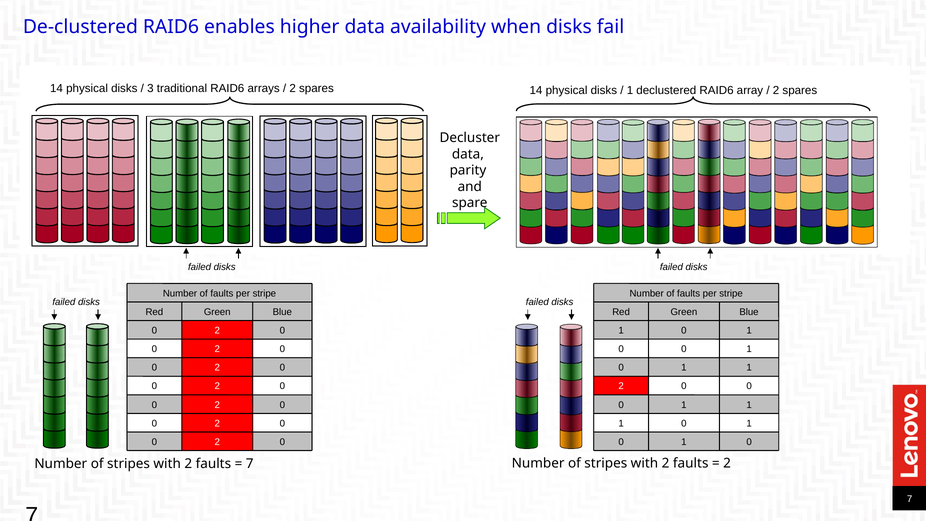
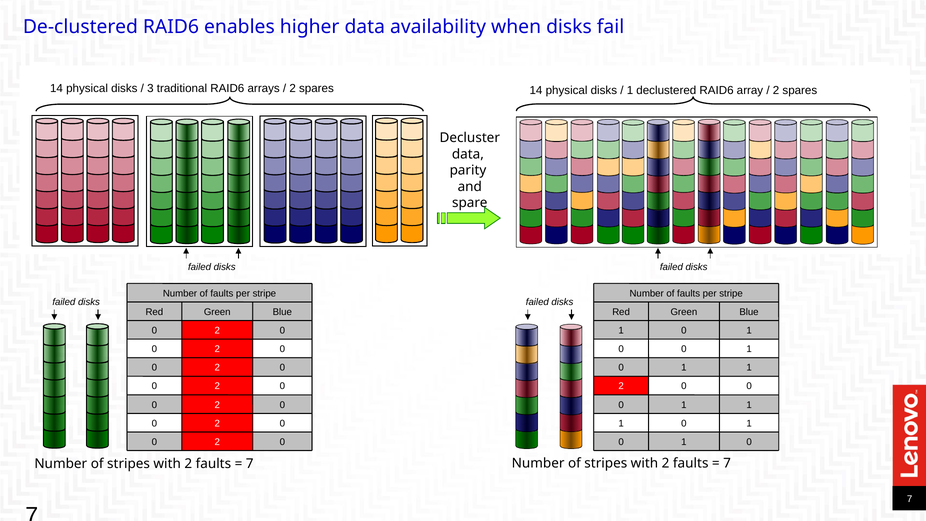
2 at (727, 463): 2 -> 7
